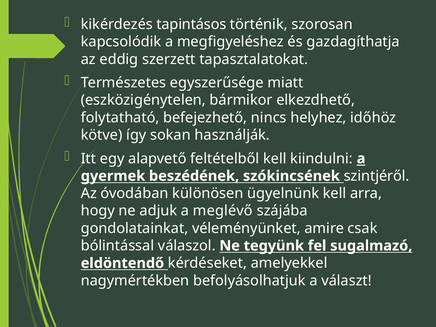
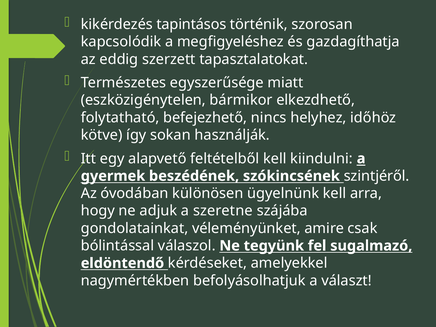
meglévő: meglévő -> szeretne
